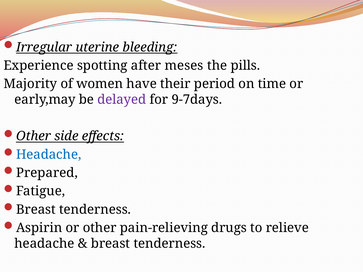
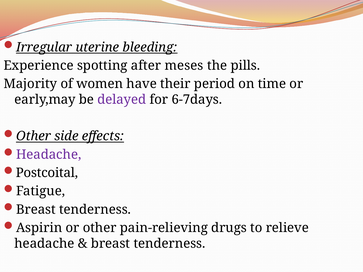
9-7days: 9-7days -> 6-7days
Headache at (49, 155) colour: blue -> purple
Prepared: Prepared -> Postcoital
